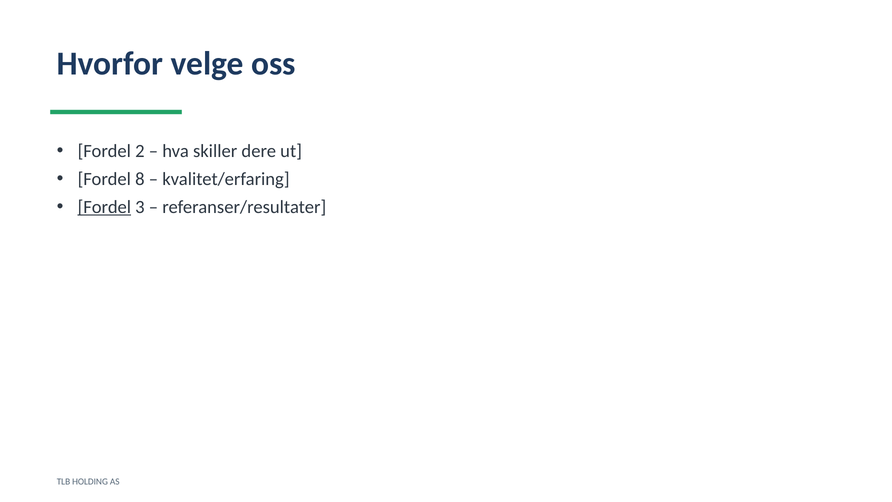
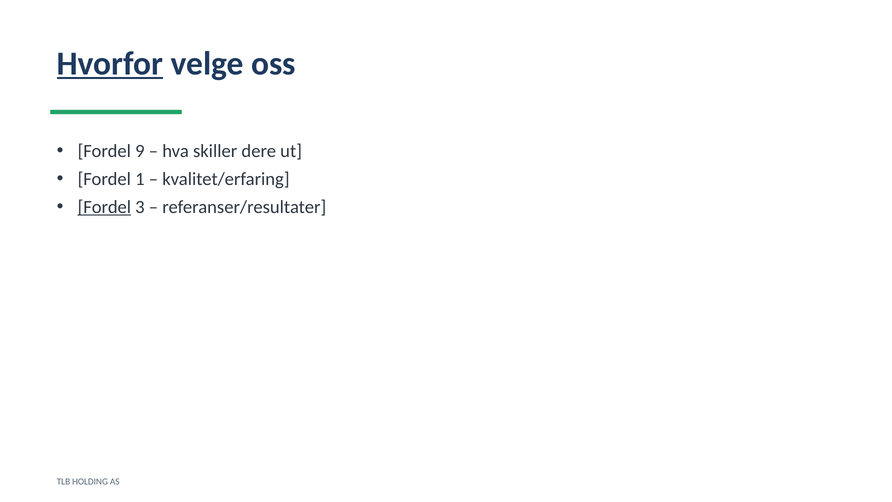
Hvorfor underline: none -> present
2: 2 -> 9
8: 8 -> 1
